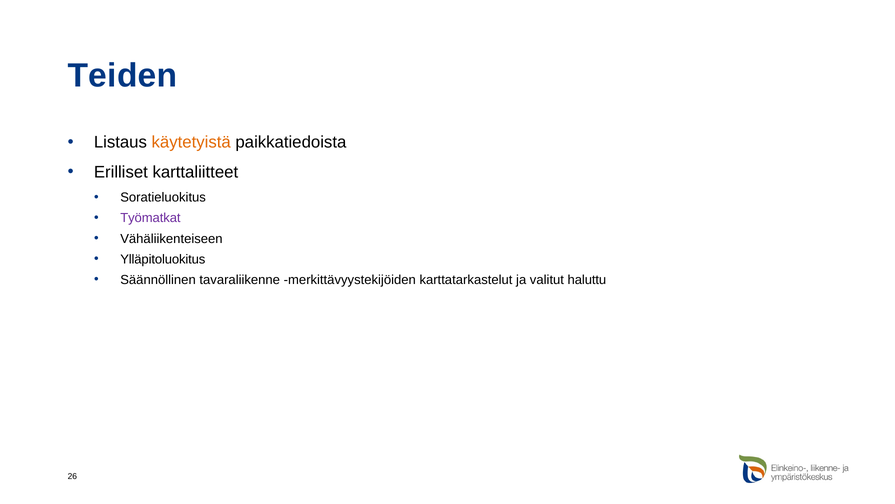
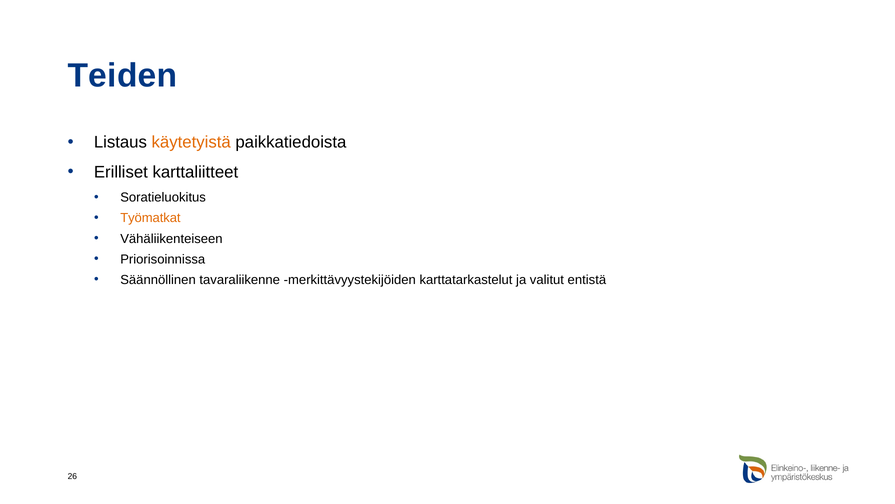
Työmatkat colour: purple -> orange
Ylläpitoluokitus: Ylläpitoluokitus -> Priorisoinnissa
haluttu: haluttu -> entistä
